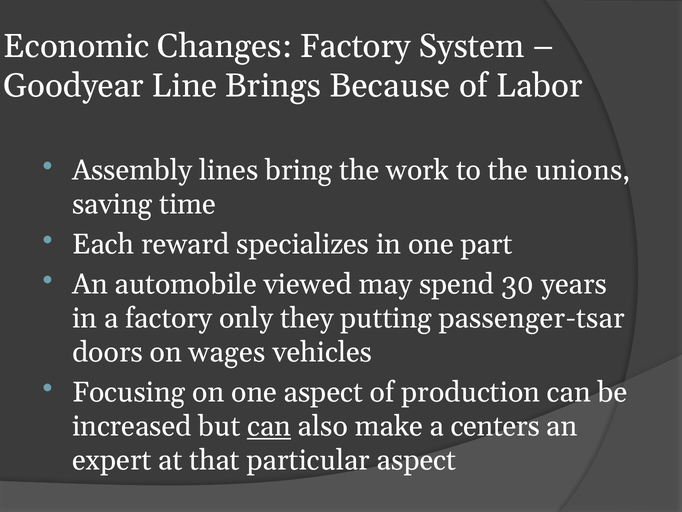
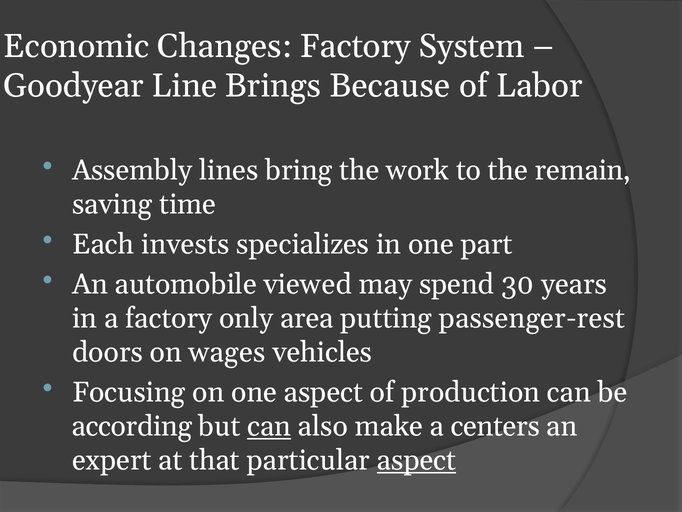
unions: unions -> remain
reward: reward -> invests
they: they -> area
passenger-tsar: passenger-tsar -> passenger-rest
increased: increased -> according
aspect at (417, 460) underline: none -> present
